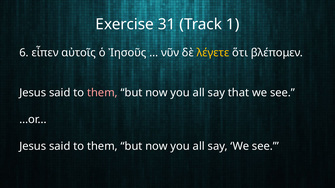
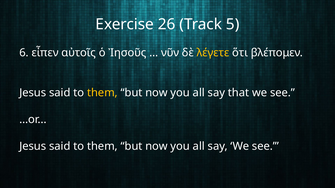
31: 31 -> 26
1: 1 -> 5
them at (102, 93) colour: pink -> yellow
